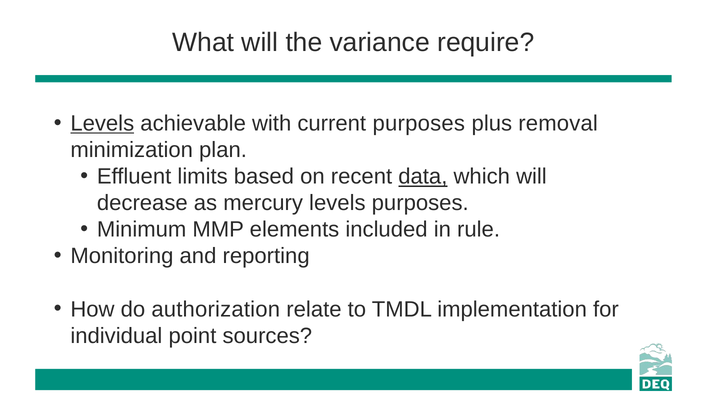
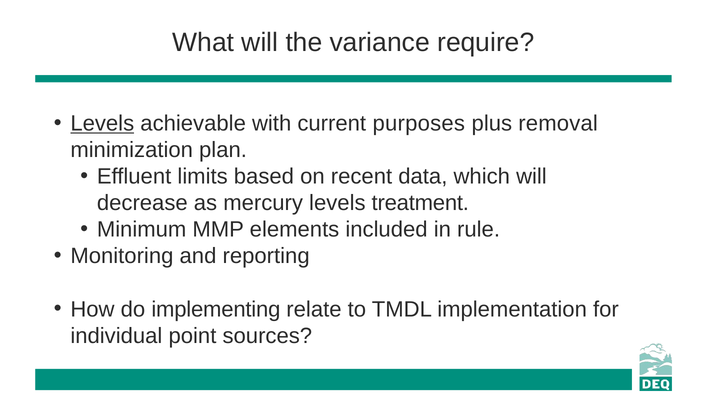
data underline: present -> none
levels purposes: purposes -> treatment
authorization: authorization -> implementing
